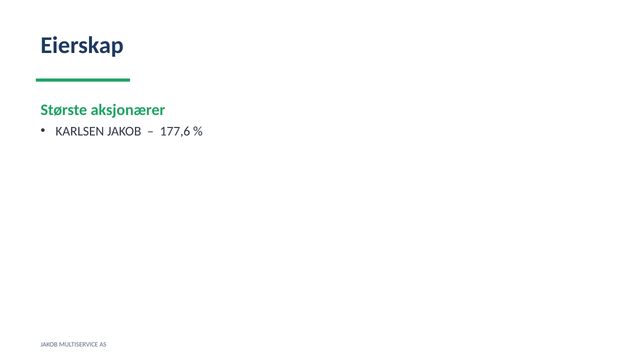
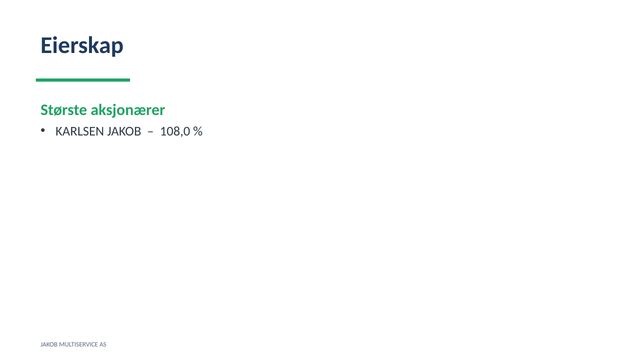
177,6: 177,6 -> 108,0
